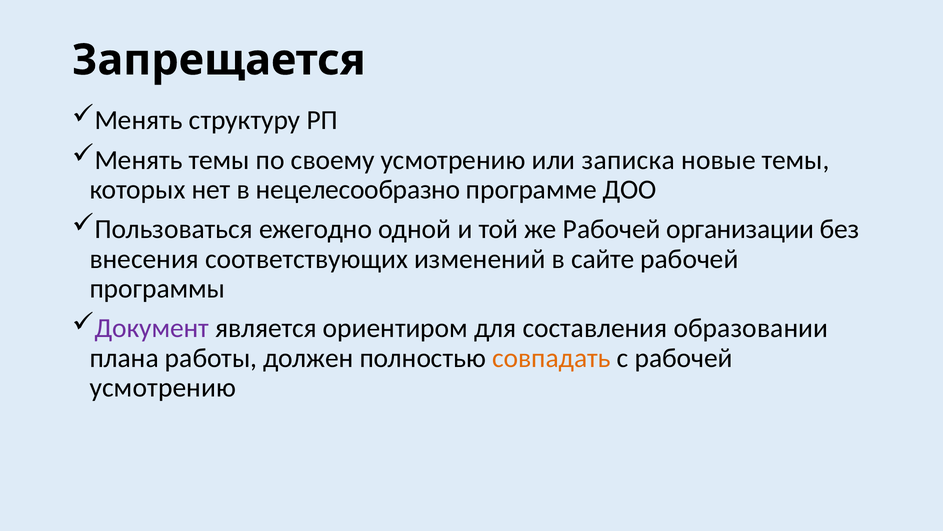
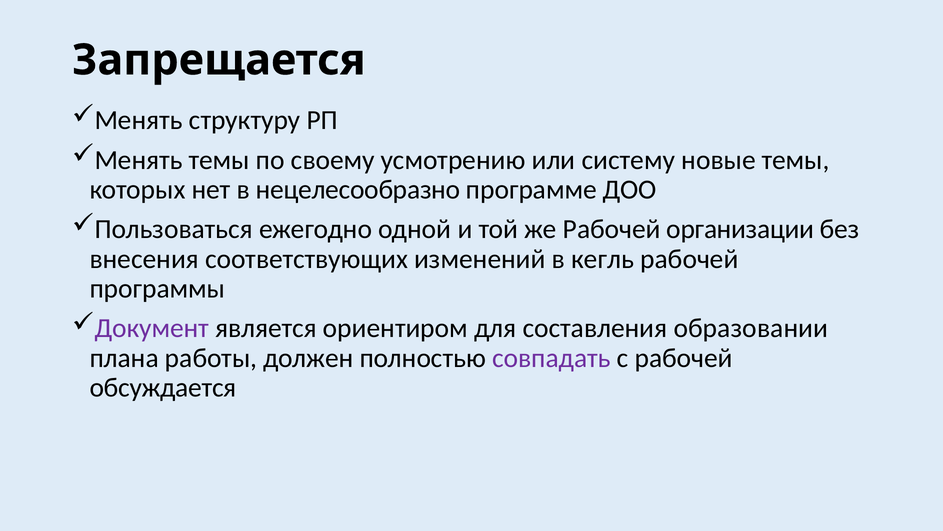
записка: записка -> систему
сайте: сайте -> кегль
совпадать colour: orange -> purple
усмотрению at (163, 387): усмотрению -> обсуждается
